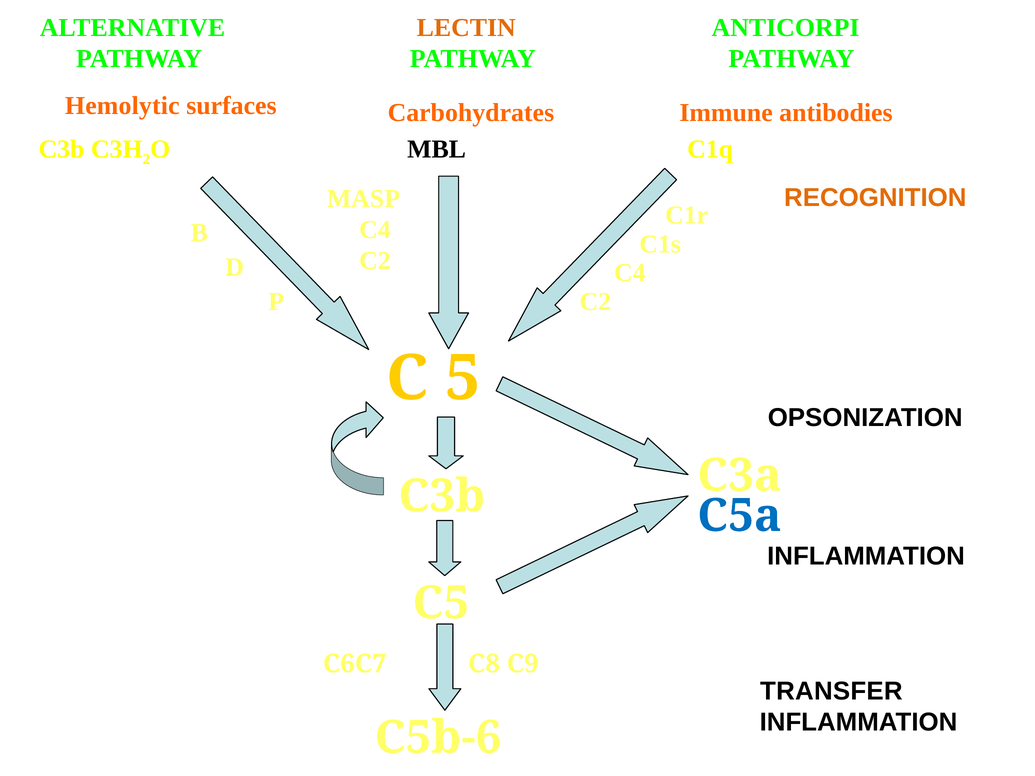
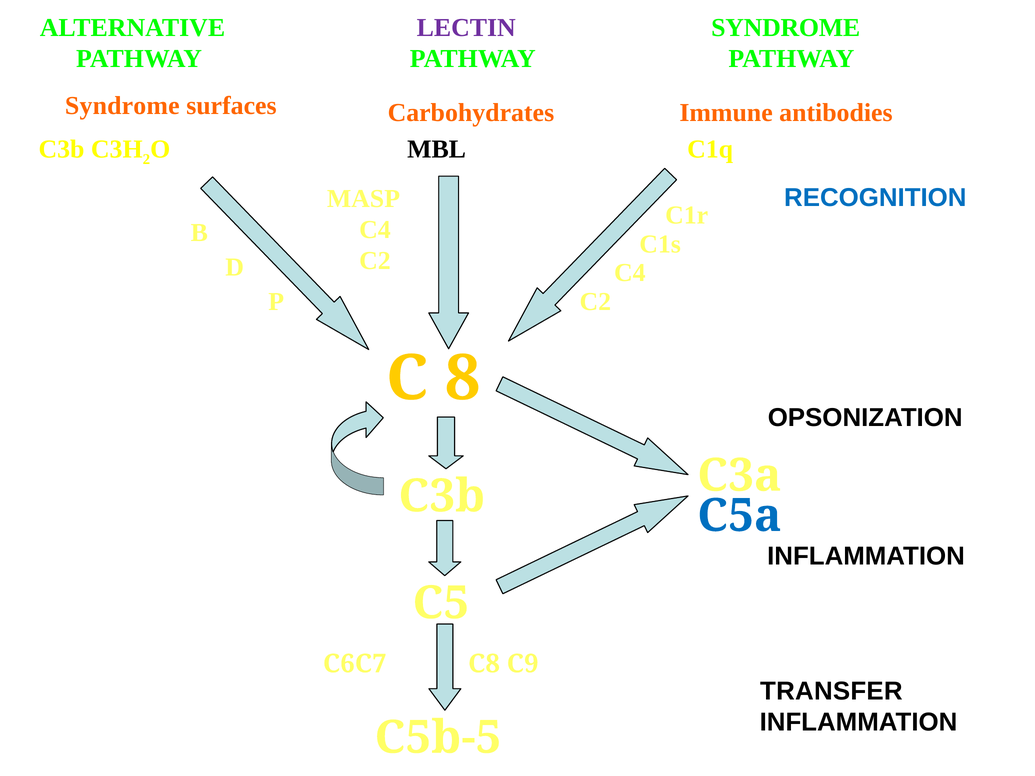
LECTIN colour: orange -> purple
ANTICORPI at (786, 27): ANTICORPI -> SYNDROME
Hemolytic at (122, 106): Hemolytic -> Syndrome
RECOGNITION colour: orange -> blue
5: 5 -> 8
C5b-6: C5b-6 -> C5b-5
